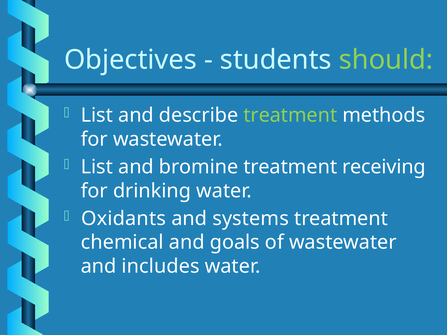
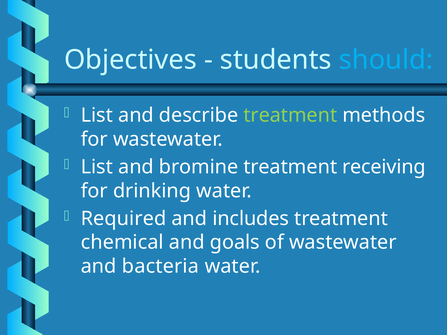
should colour: light green -> light blue
Oxidants: Oxidants -> Required
systems: systems -> includes
includes: includes -> bacteria
